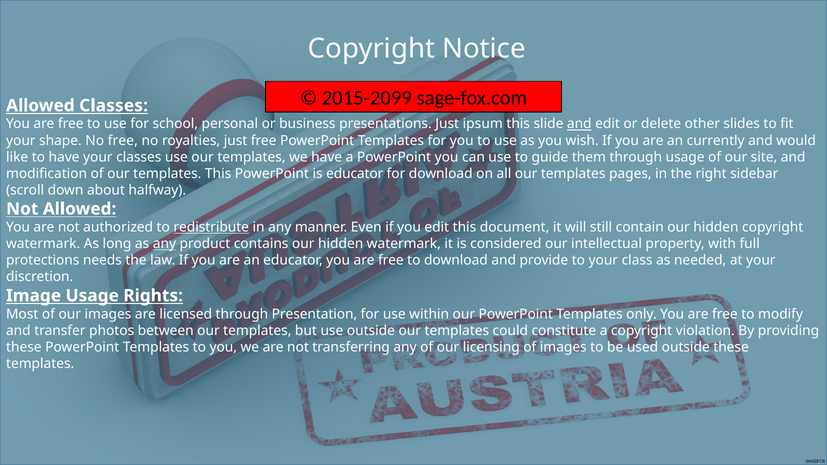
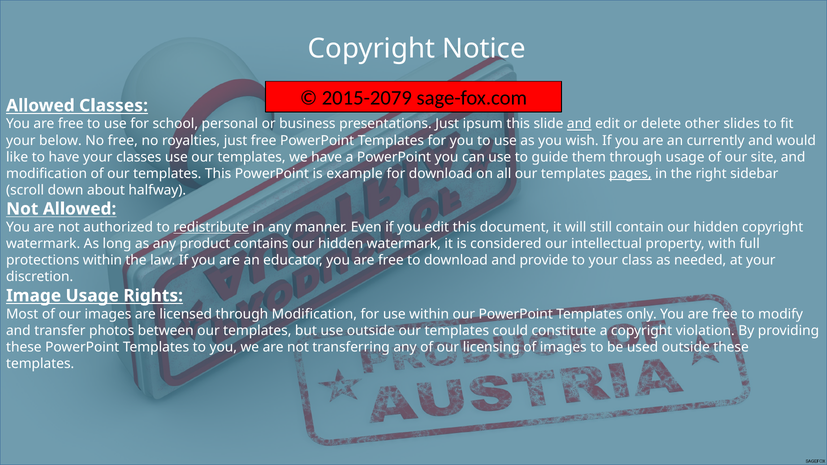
2015-2099: 2015-2099 -> 2015-2079
shape: shape -> below
is educator: educator -> example
pages underline: none -> present
any at (164, 244) underline: present -> none
protections needs: needs -> within
through Presentation: Presentation -> Modification
